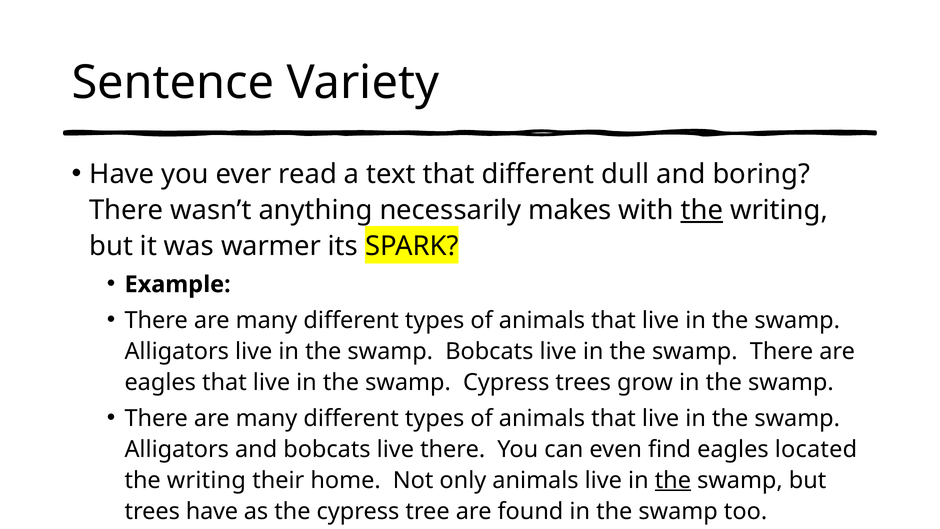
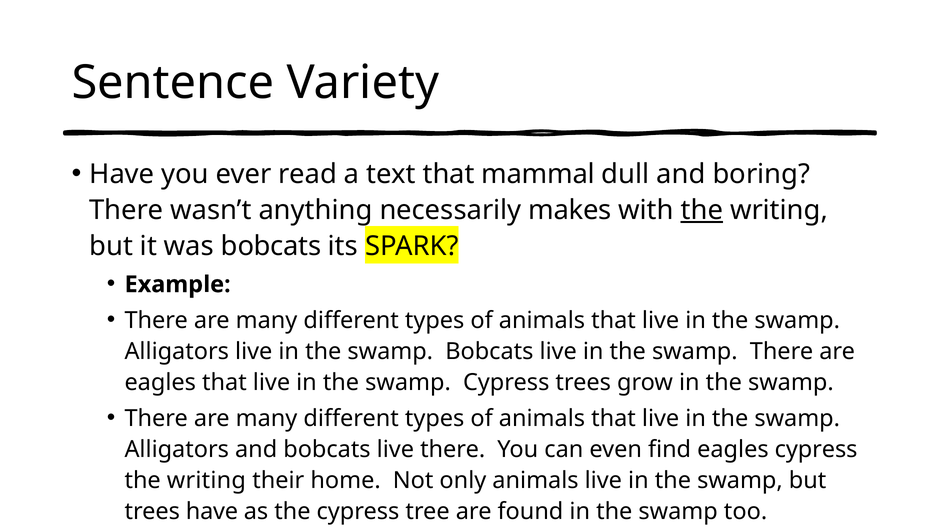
that different: different -> mammal
was warmer: warmer -> bobcats
eagles located: located -> cypress
the at (673, 480) underline: present -> none
